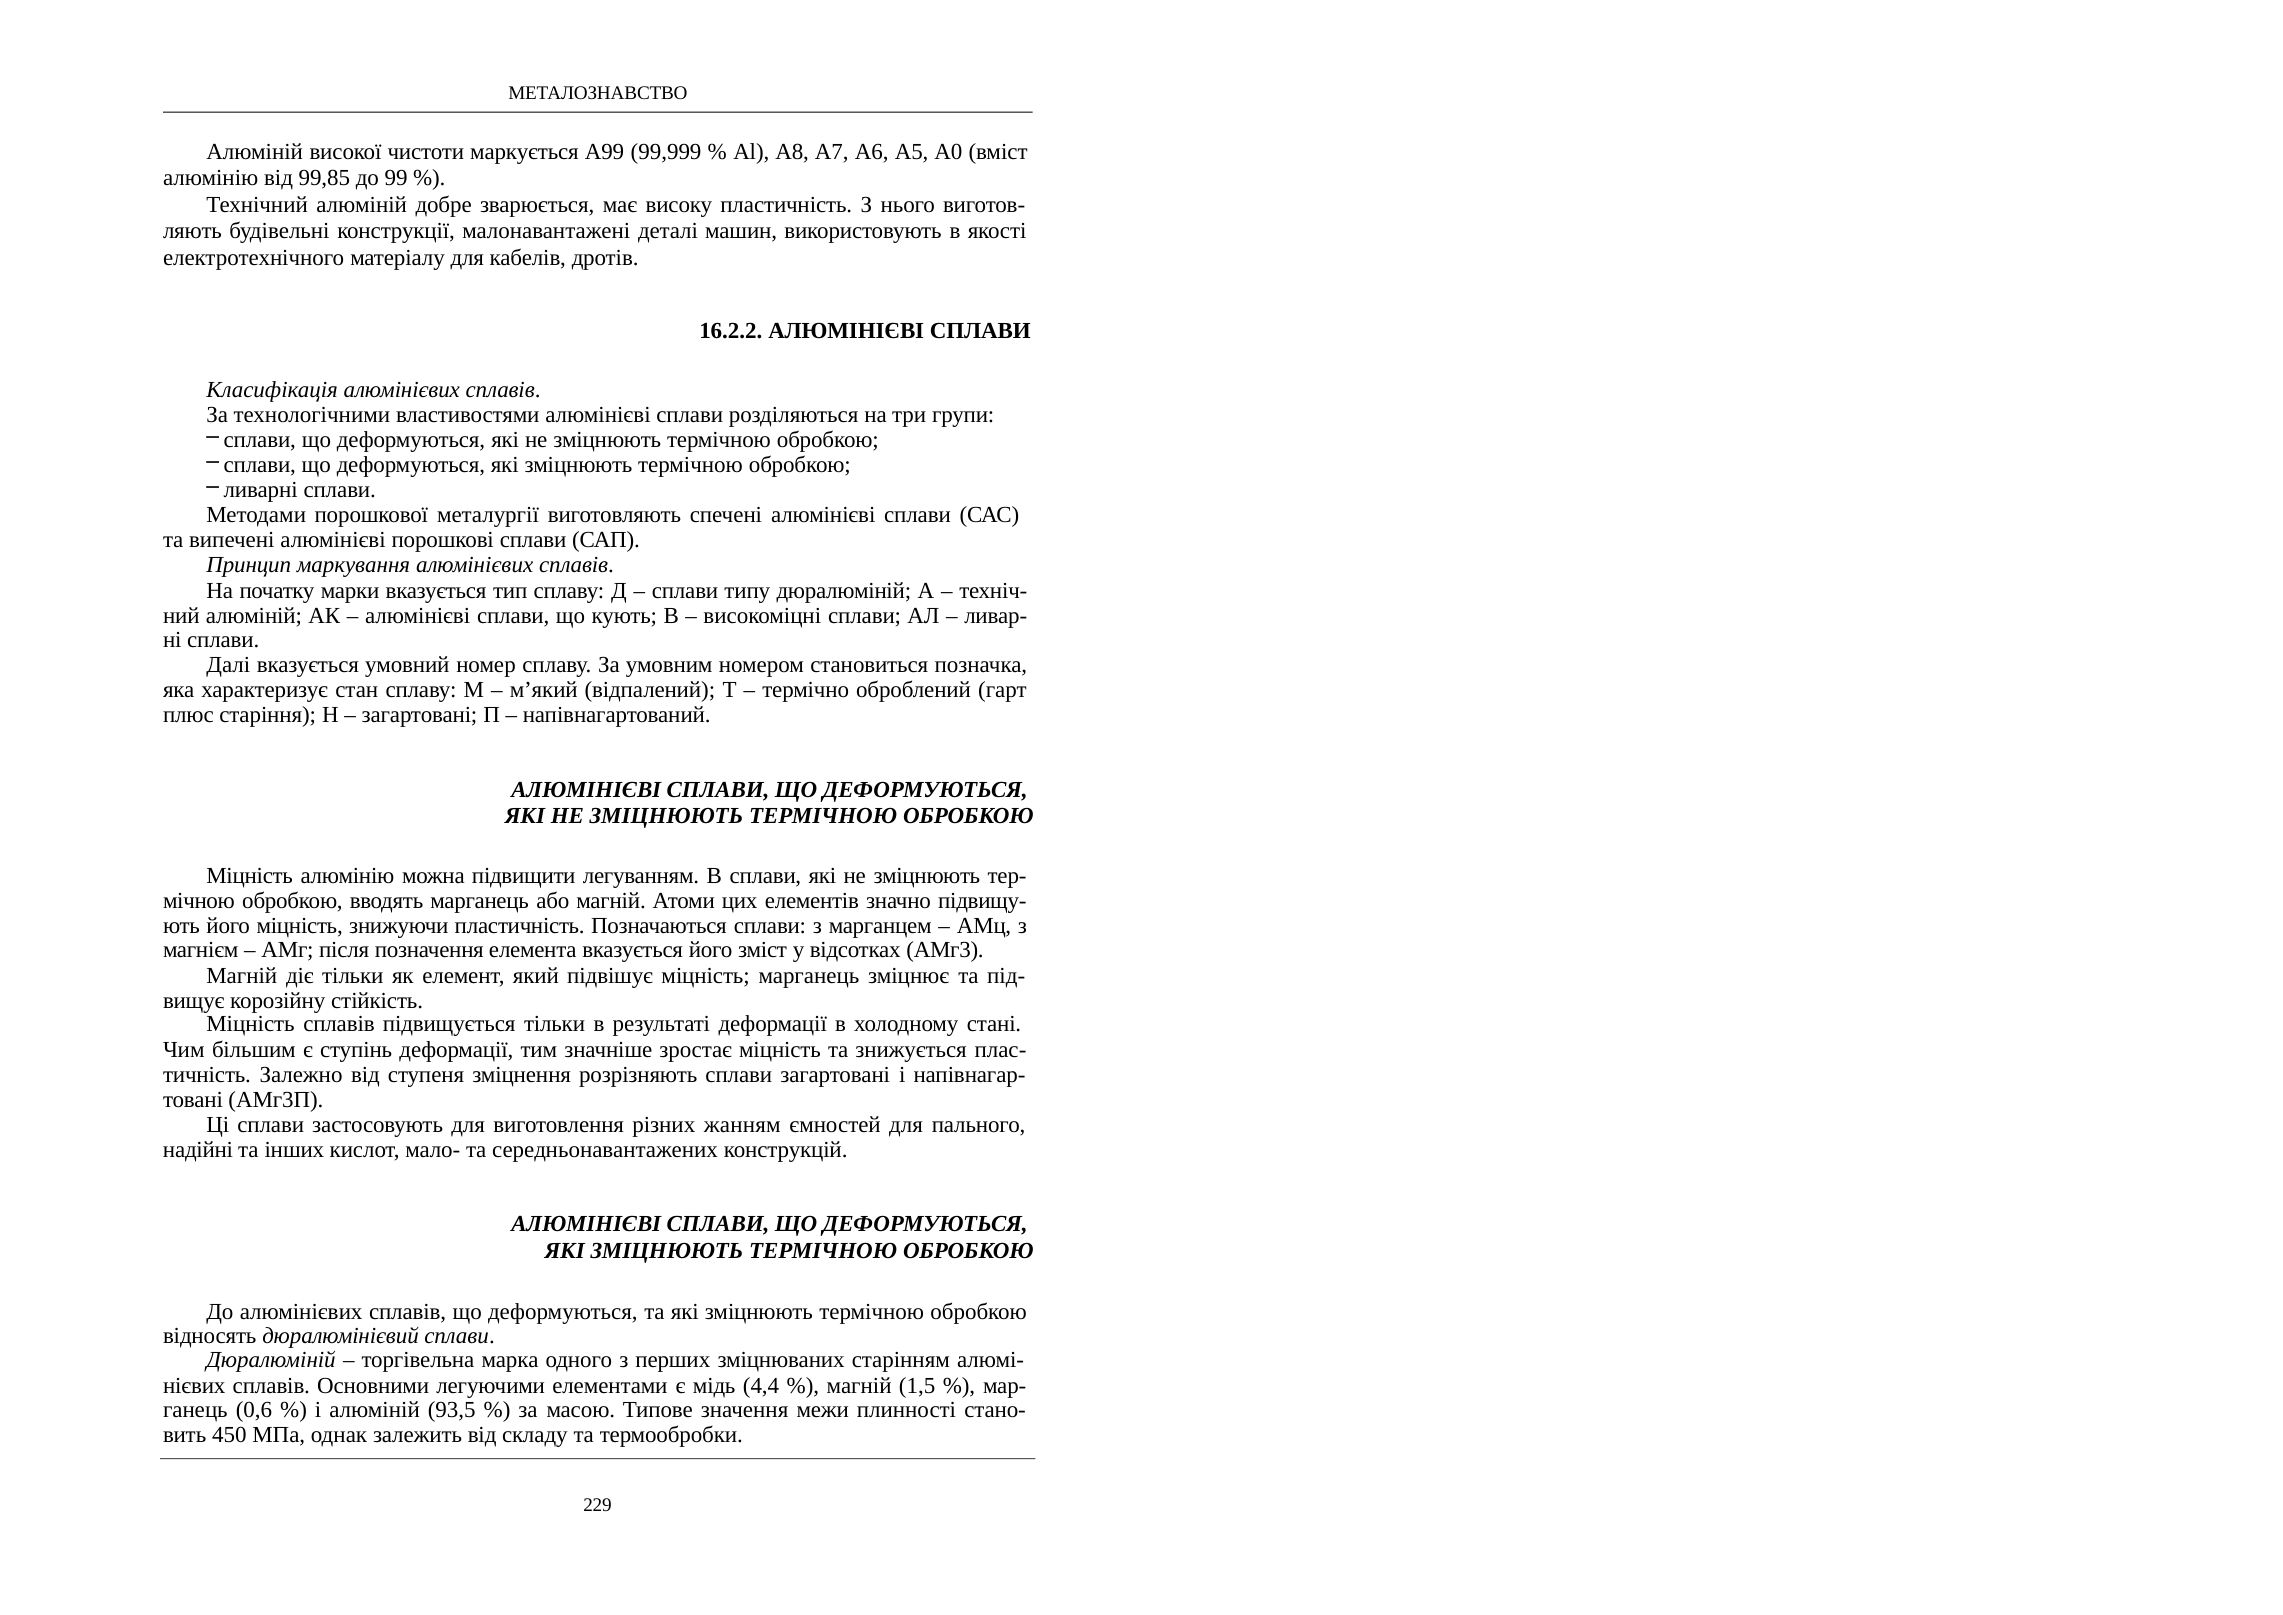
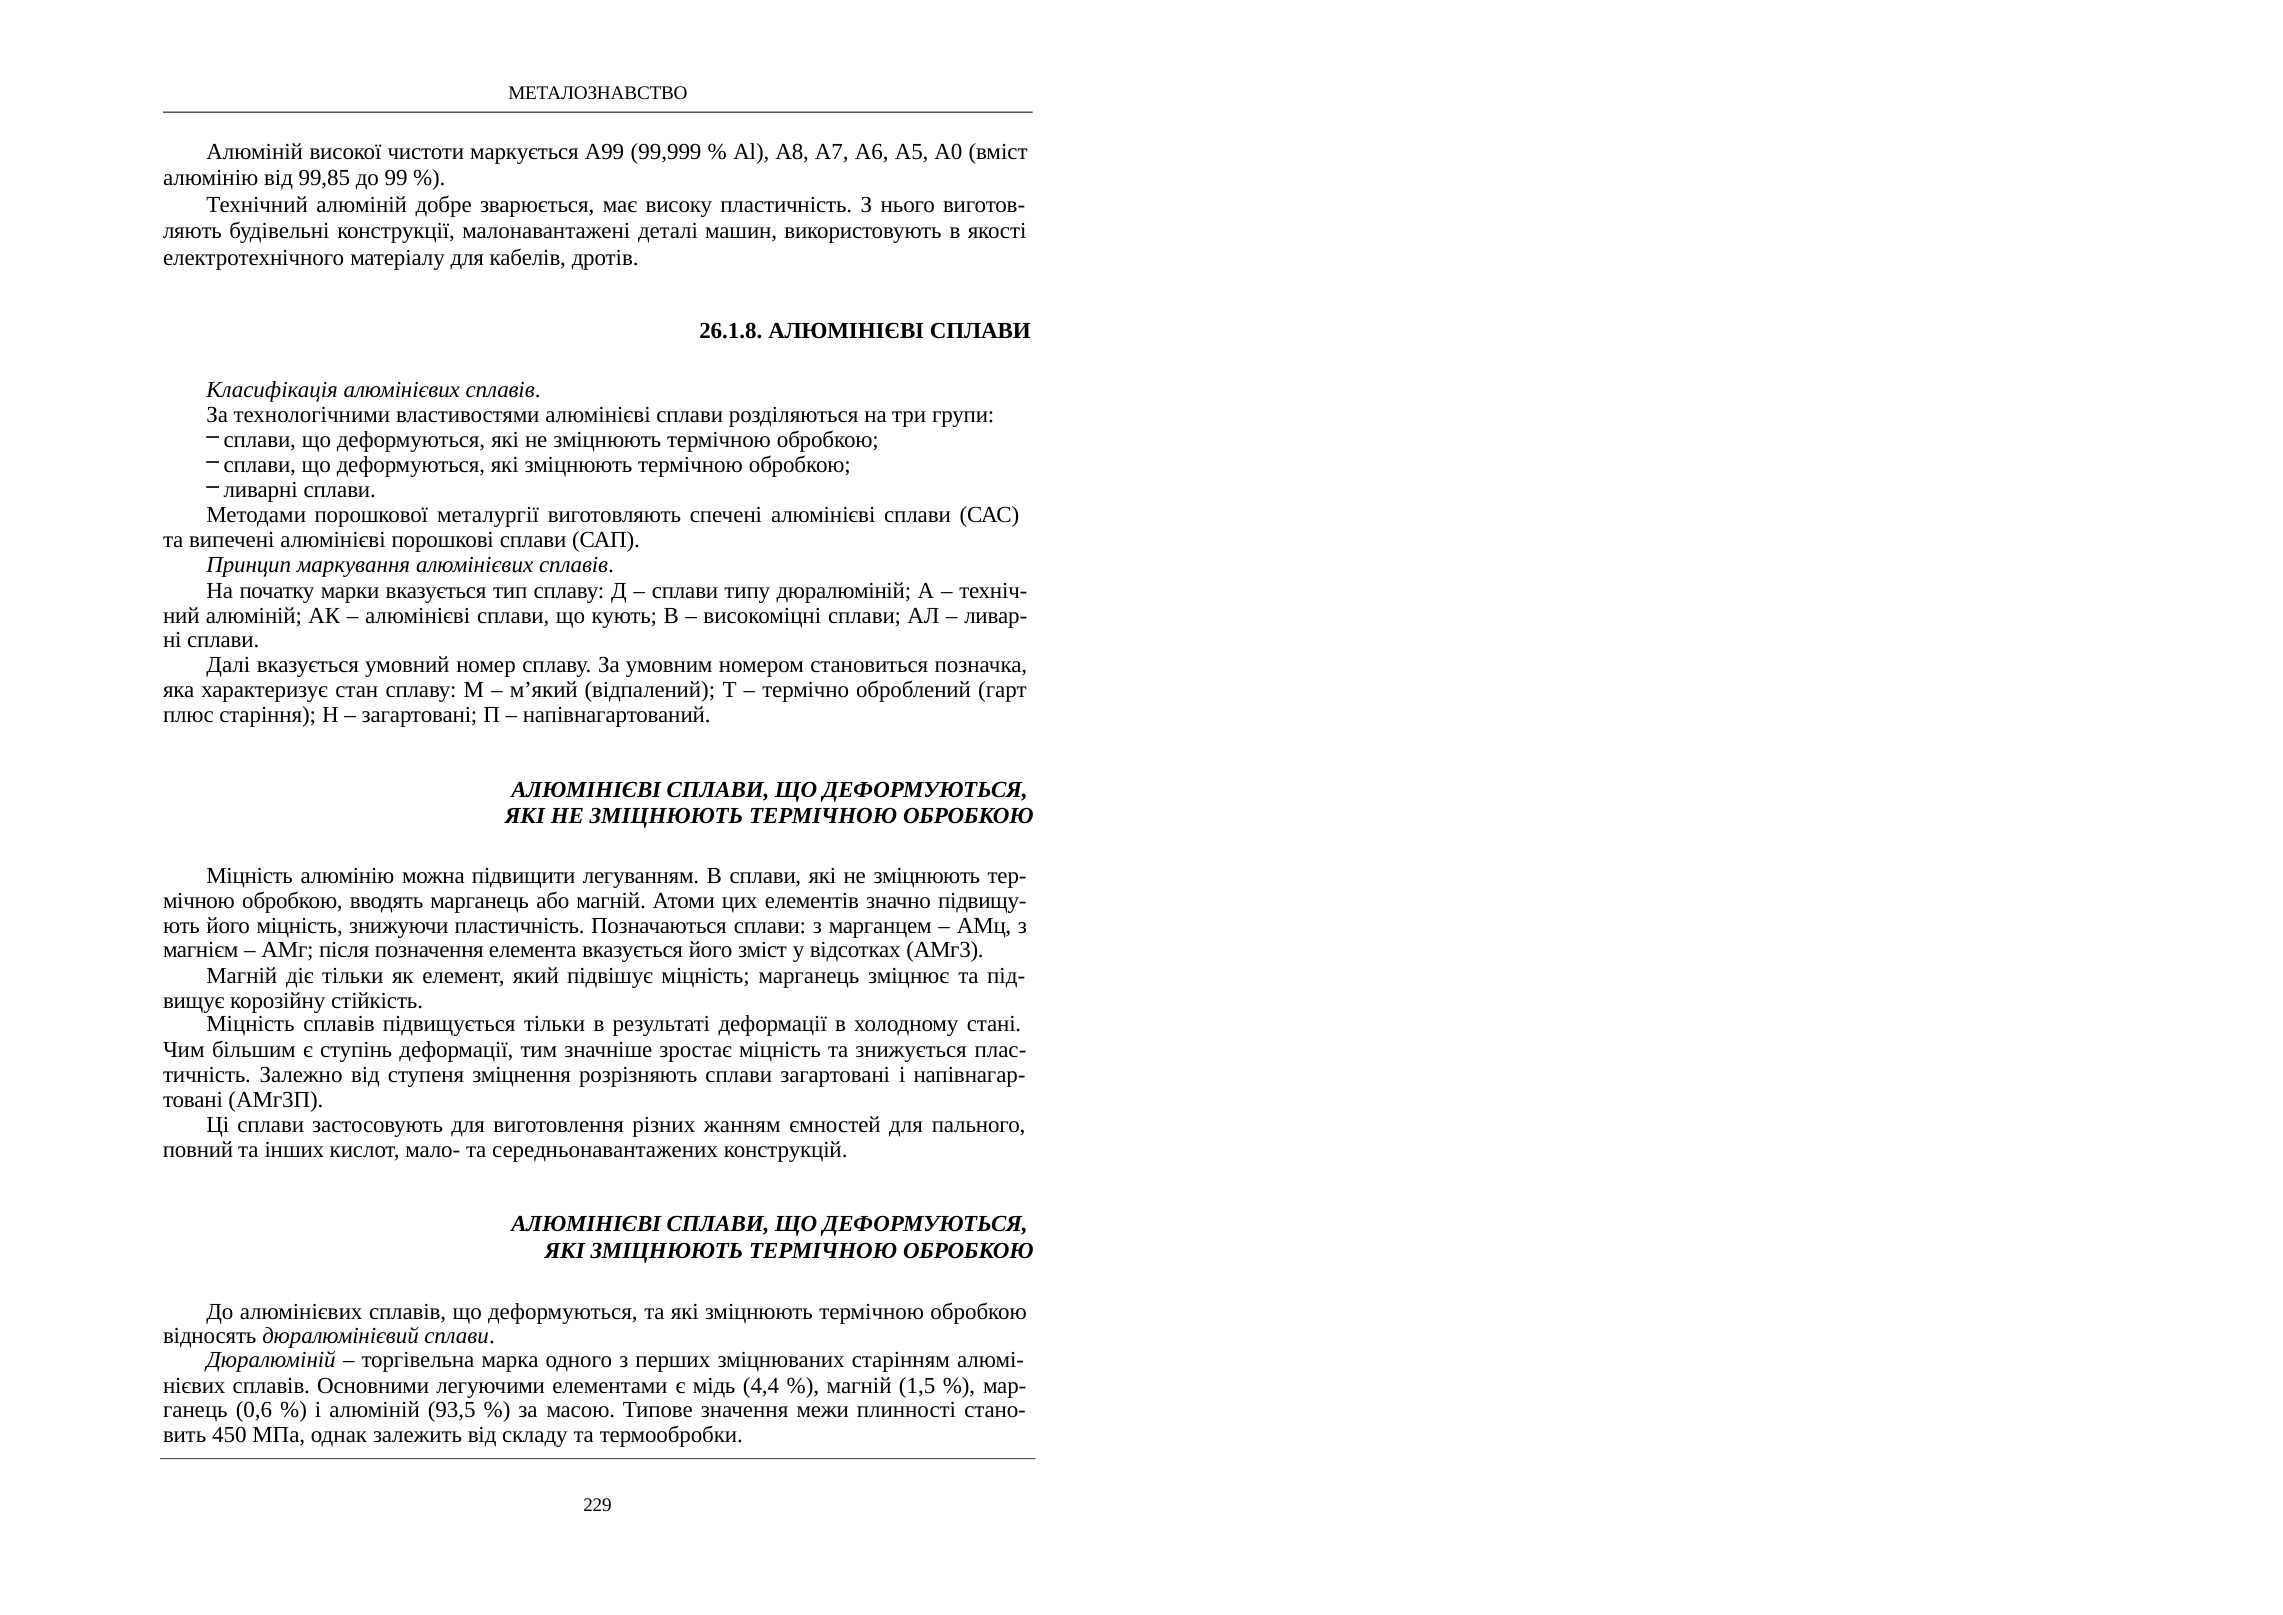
16.2.2: 16.2.2 -> 26.1.8
надійні: надійні -> повний
